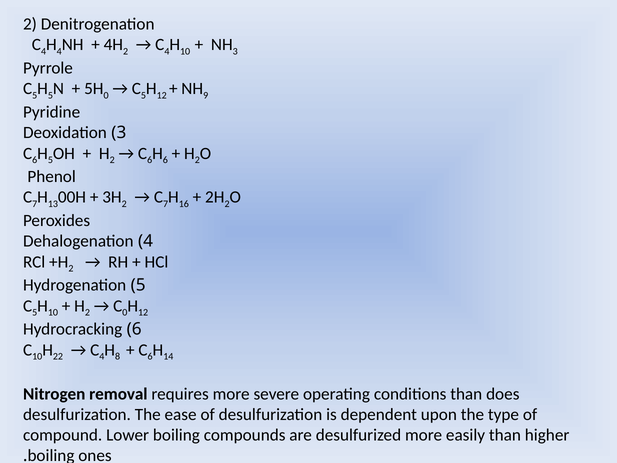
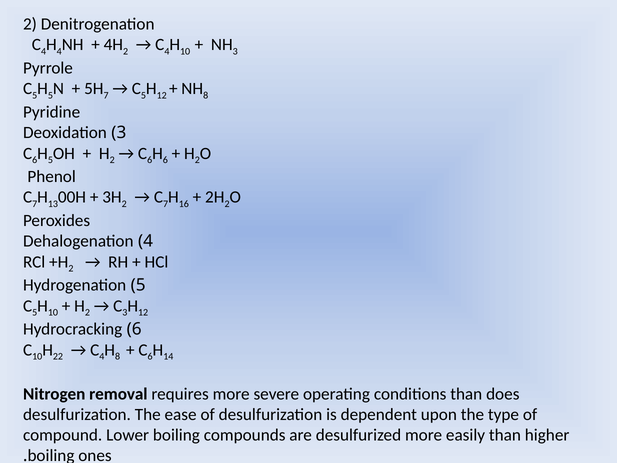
0 at (106, 95): 0 -> 7
9 at (206, 95): 9 -> 8
0 at (125, 312): 0 -> 3
